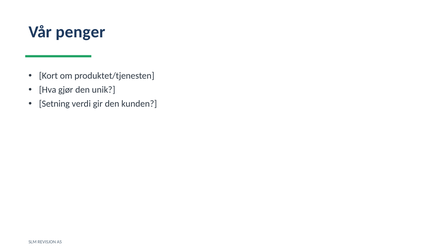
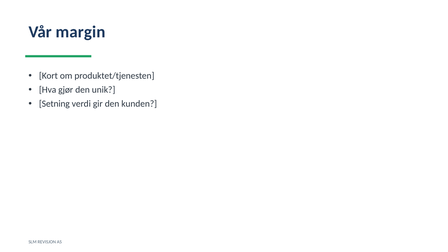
penger: penger -> margin
